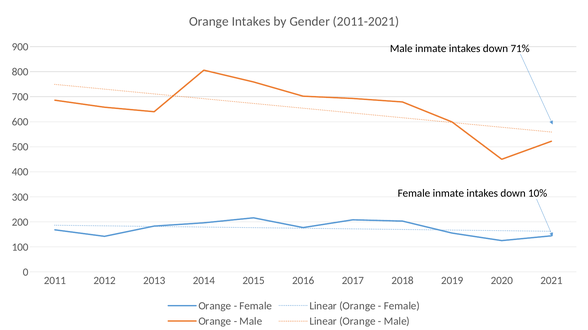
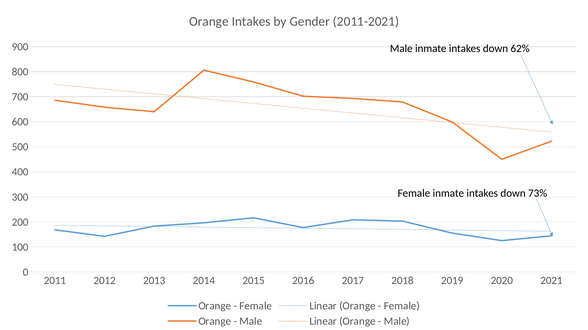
71%: 71% -> 62%
10%: 10% -> 73%
